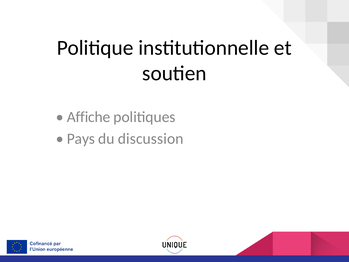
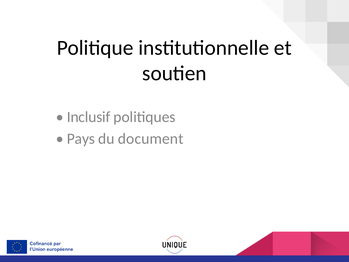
Affiche: Affiche -> Inclusif
discussion: discussion -> document
